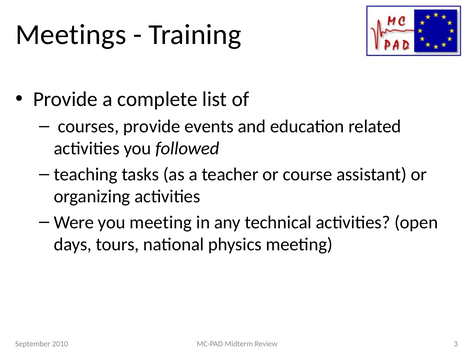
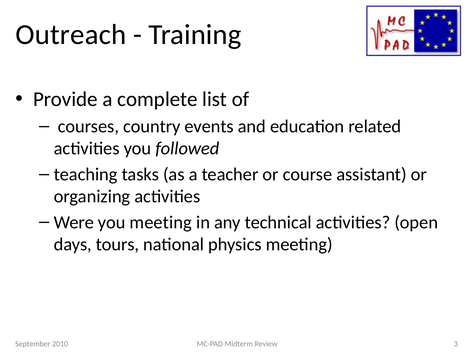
Meetings: Meetings -> Outreach
courses provide: provide -> country
